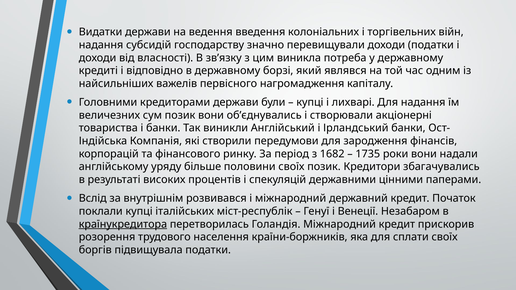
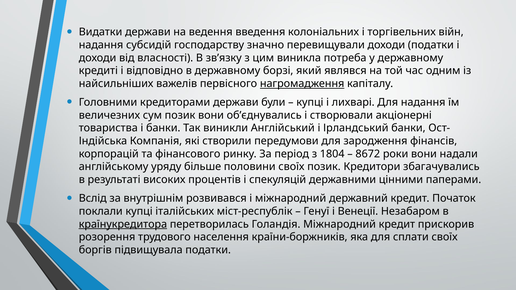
нагромадження underline: none -> present
1682: 1682 -> 1804
1735: 1735 -> 8672
